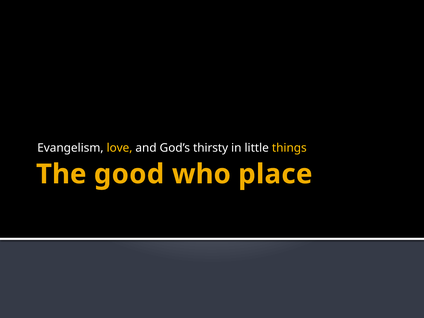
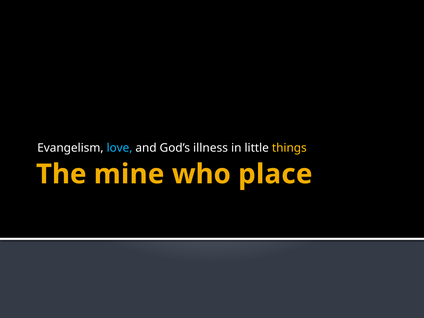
love colour: yellow -> light blue
thirsty: thirsty -> illness
good: good -> mine
